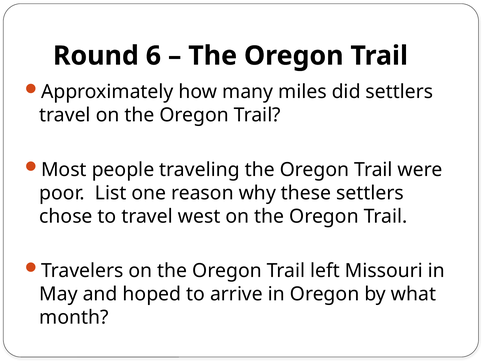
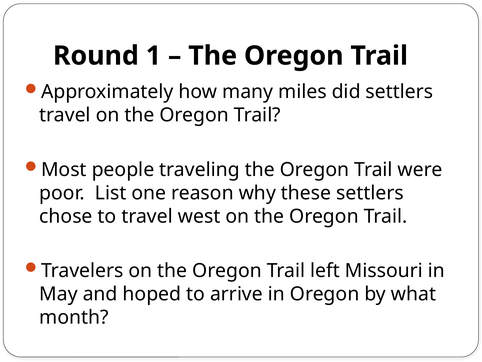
6: 6 -> 1
